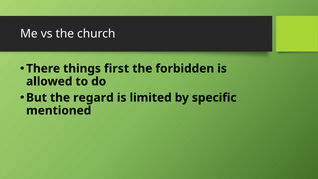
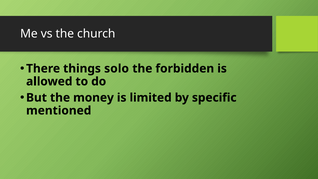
first: first -> solo
regard: regard -> money
